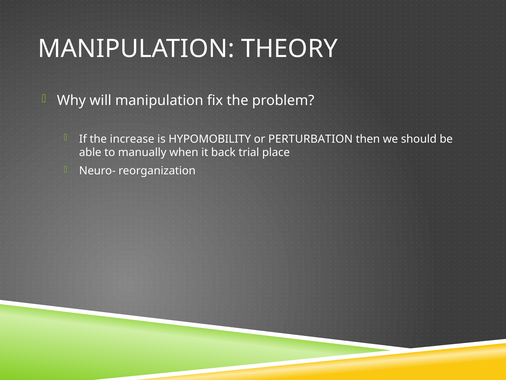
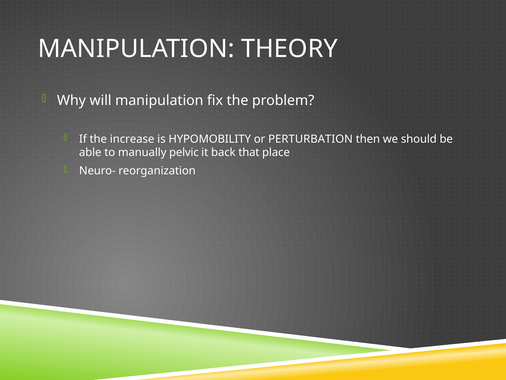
when: when -> pelvic
trial: trial -> that
